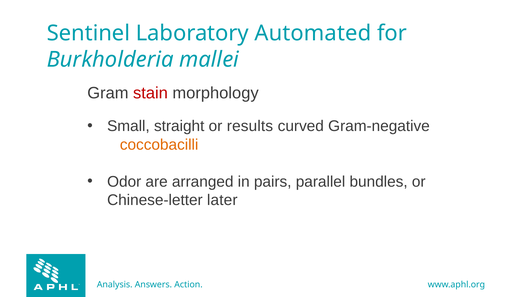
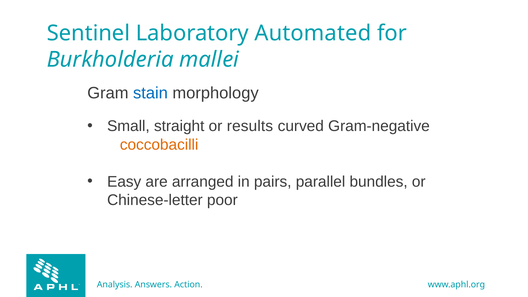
stain colour: red -> blue
Odor: Odor -> Easy
later: later -> poor
